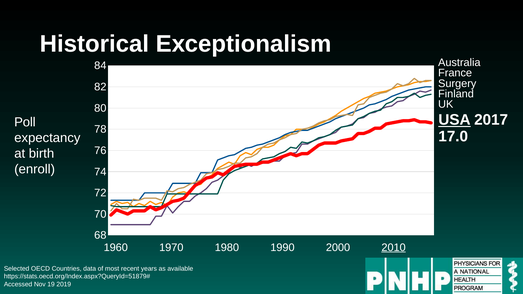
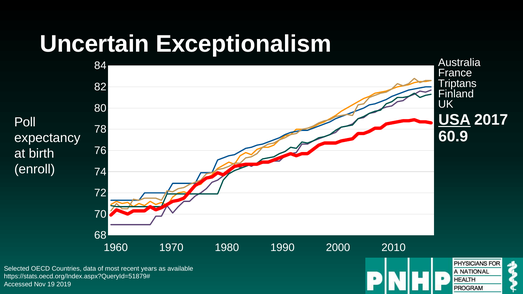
Historical: Historical -> Uncertain
Surgery: Surgery -> Triptans
17.0: 17.0 -> 60.9
2010 underline: present -> none
